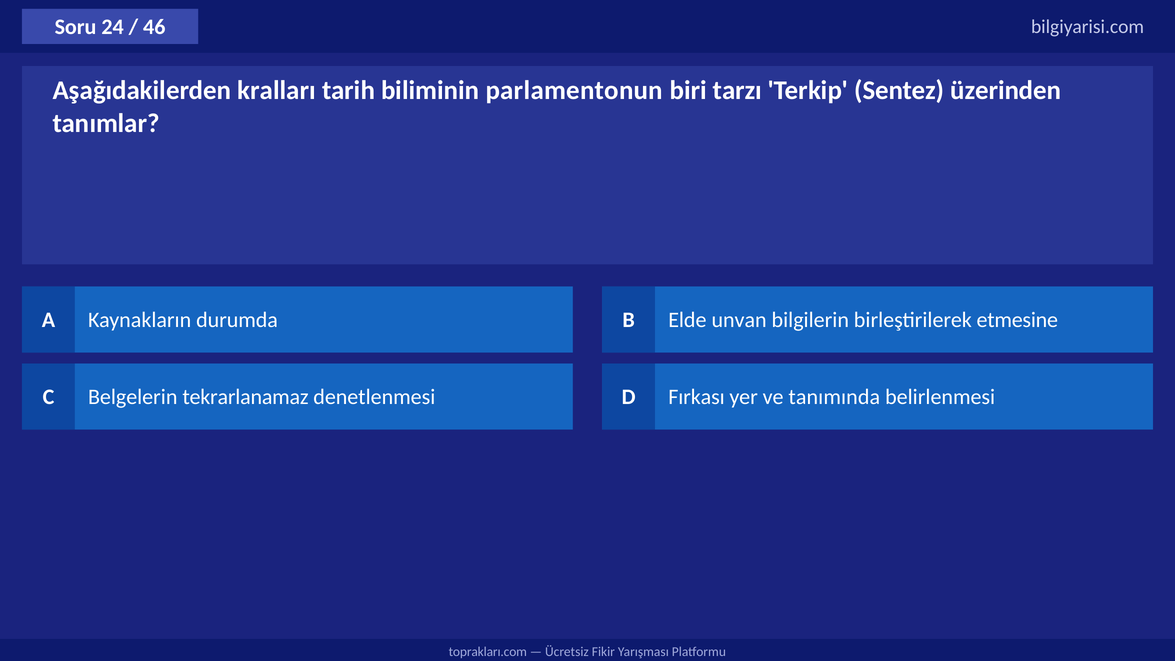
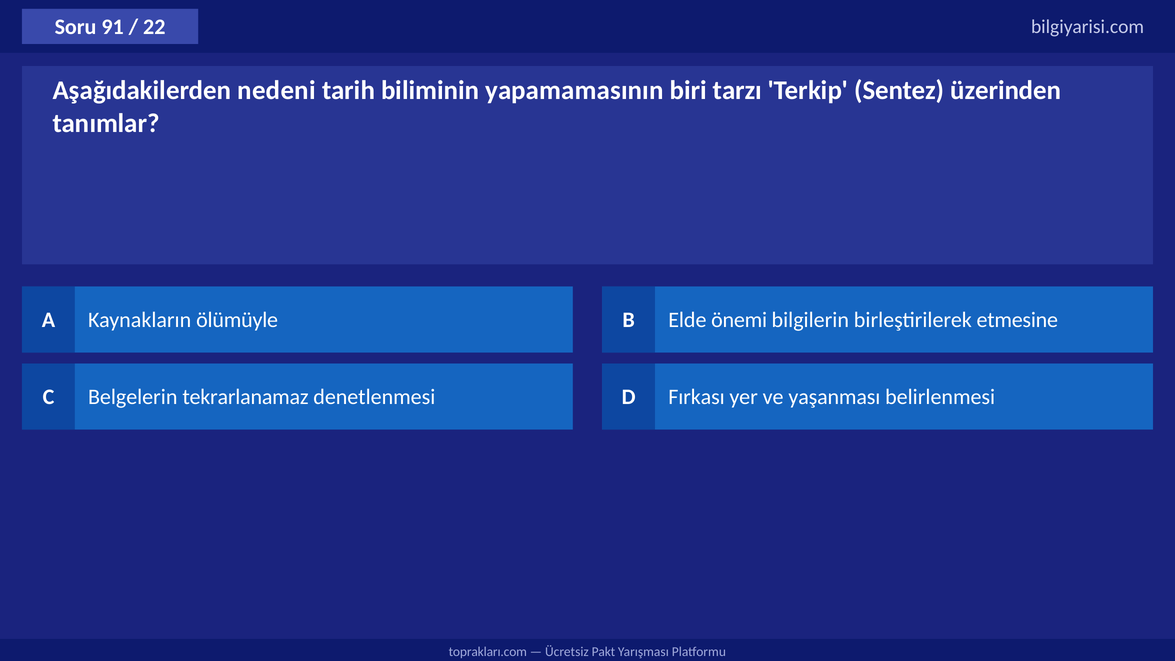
24: 24 -> 91
46: 46 -> 22
kralları: kralları -> nedeni
parlamentonun: parlamentonun -> yapamamasının
durumda: durumda -> ölümüyle
unvan: unvan -> önemi
tanımında: tanımında -> yaşanması
Fikir: Fikir -> Pakt
